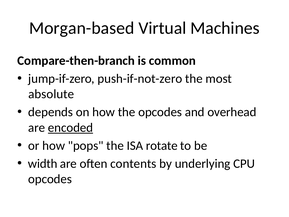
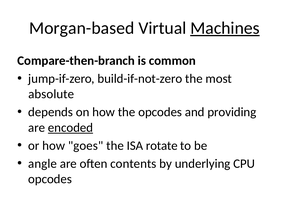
Machines underline: none -> present
push-if-not-zero: push-if-not-zero -> build-if-not-zero
overhead: overhead -> providing
pops: pops -> goes
width: width -> angle
